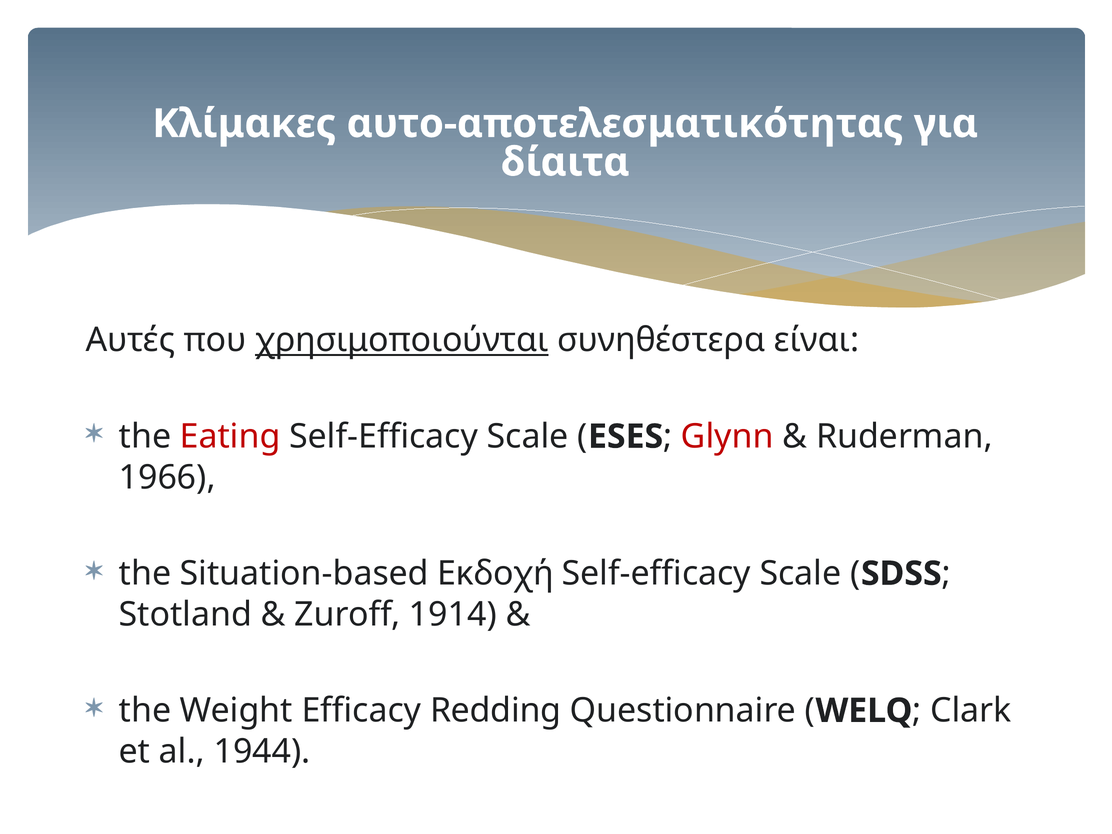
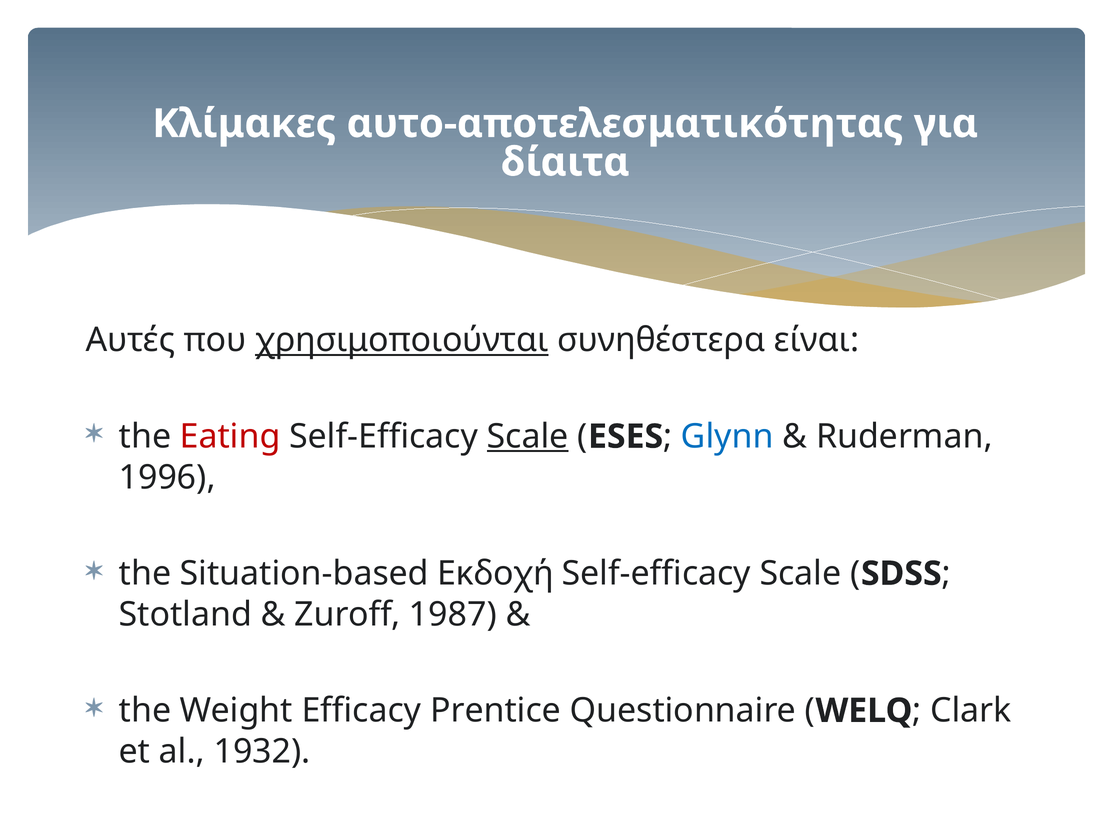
Scale at (528, 437) underline: none -> present
Glynn colour: red -> blue
1966: 1966 -> 1996
1914: 1914 -> 1987
Redding: Redding -> Prentice
1944: 1944 -> 1932
